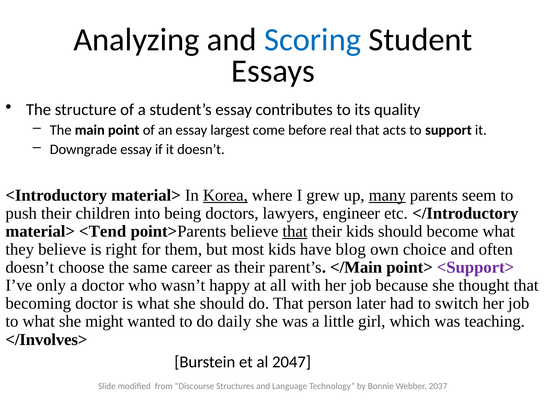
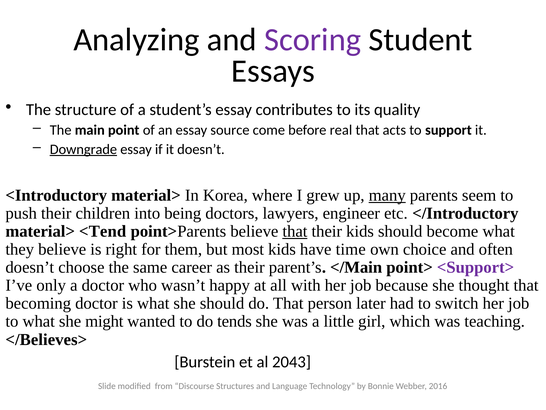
Scoring colour: blue -> purple
largest: largest -> source
Downgrade underline: none -> present
Korea underline: present -> none
blog: blog -> time
daily: daily -> tends
</Involves>: </Involves> -> </Believes>
2047: 2047 -> 2043
2037: 2037 -> 2016
